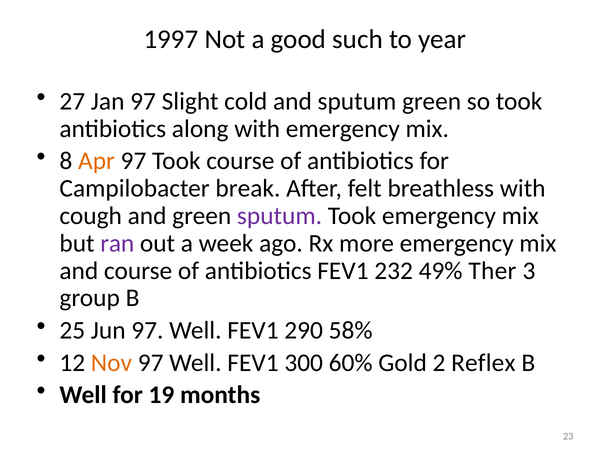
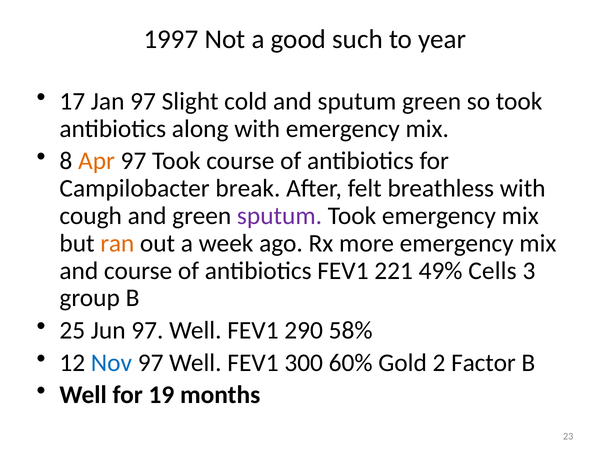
27: 27 -> 17
ran colour: purple -> orange
232: 232 -> 221
Ther: Ther -> Cells
Nov colour: orange -> blue
Reflex: Reflex -> Factor
